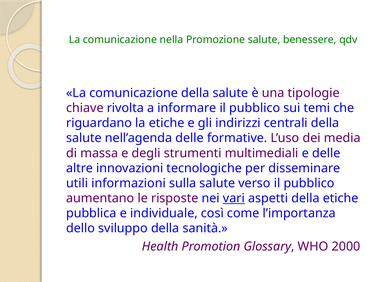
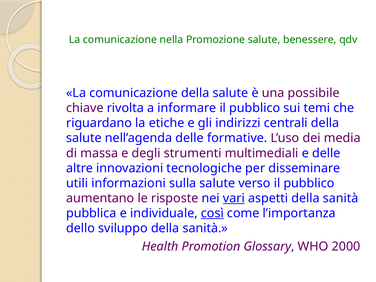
tipologie: tipologie -> possibile
aspetti della etiche: etiche -> sanità
così underline: none -> present
